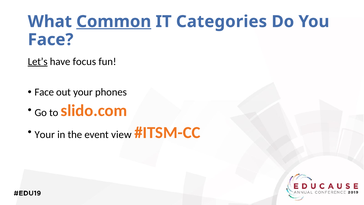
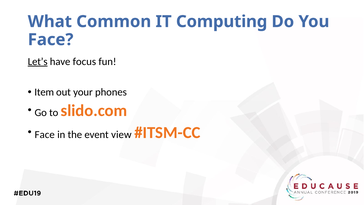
Common underline: present -> none
Categories: Categories -> Computing
Face at (44, 92): Face -> Item
Your at (45, 134): Your -> Face
